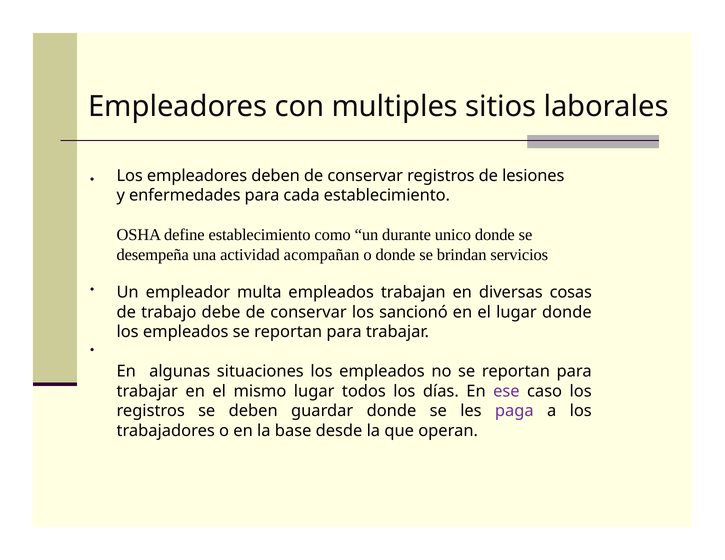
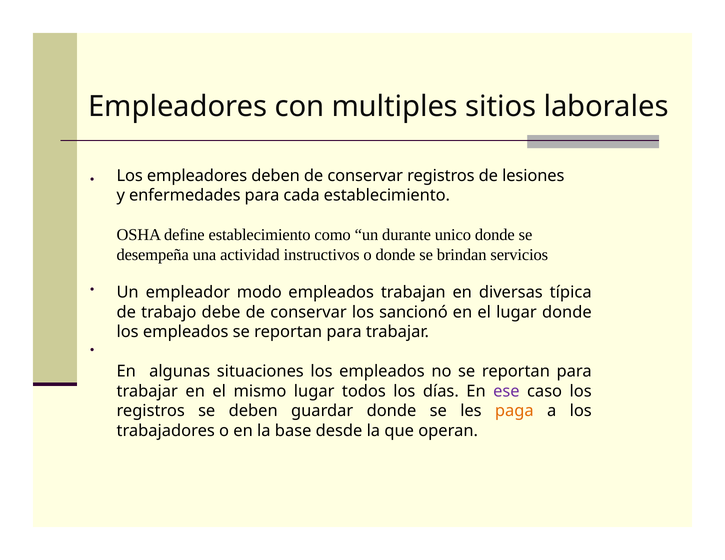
acompañan: acompañan -> instructivos
multa: multa -> modo
cosas: cosas -> típica
paga colour: purple -> orange
